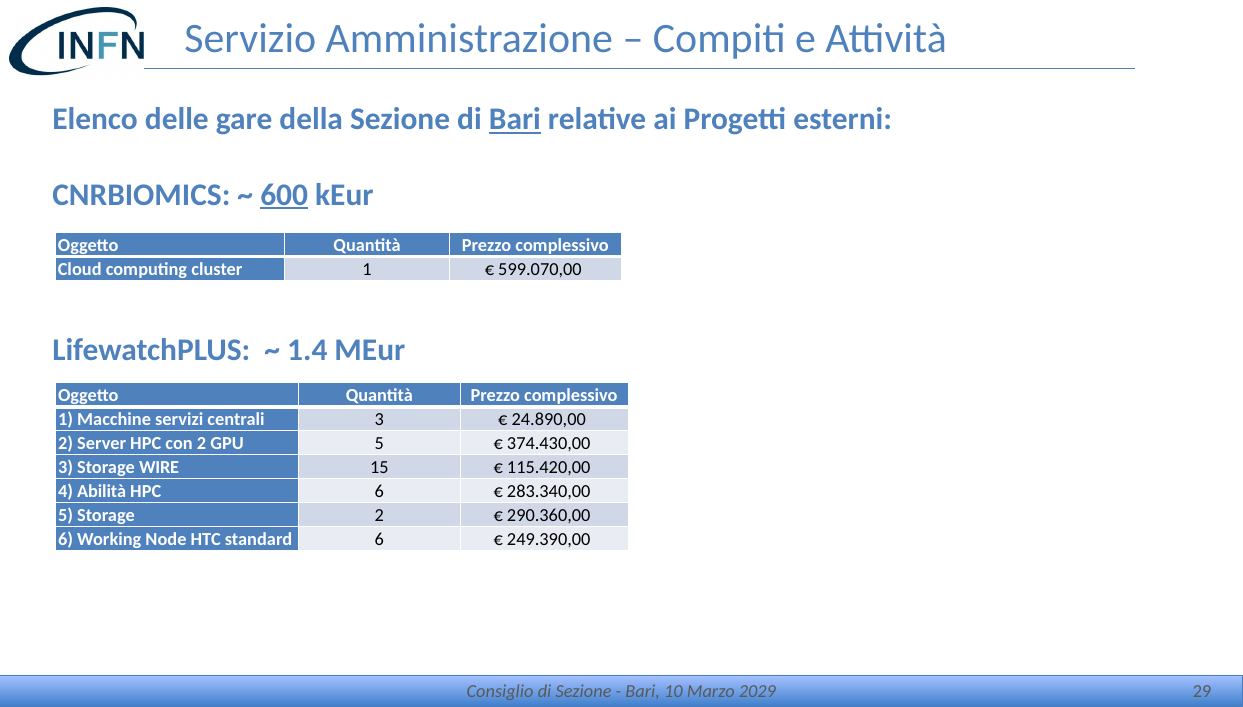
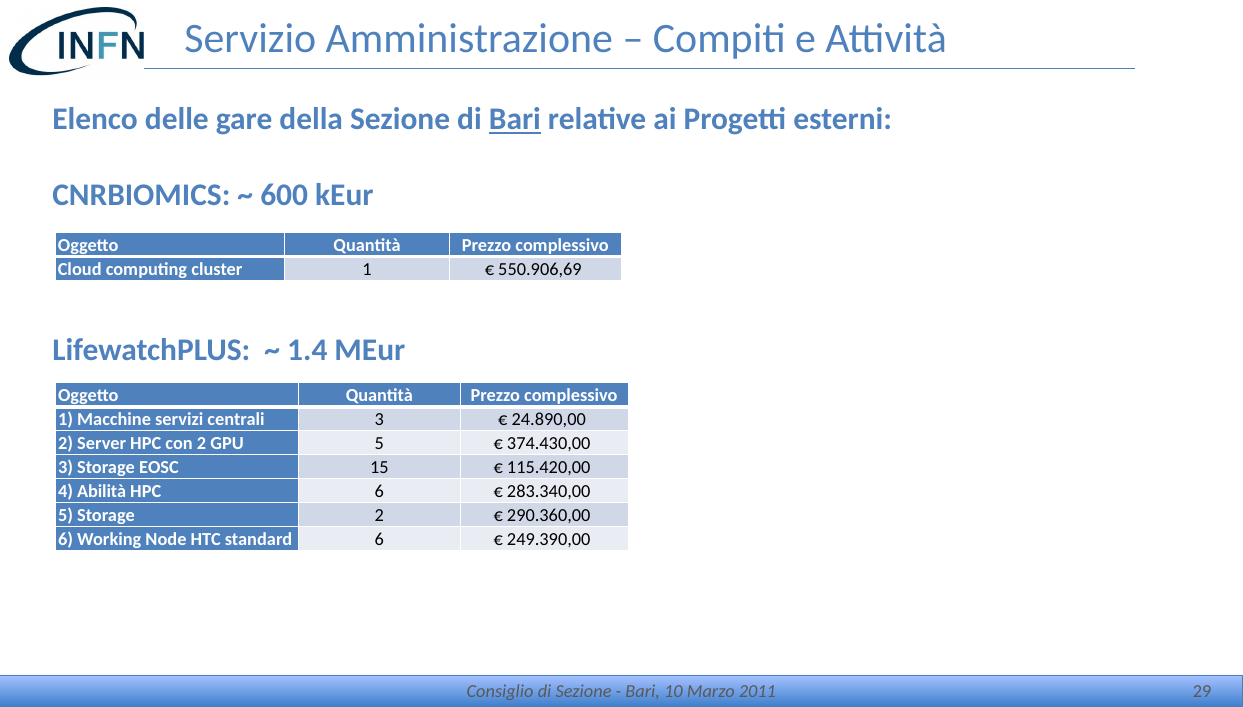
600 underline: present -> none
599.070,00: 599.070,00 -> 550.906,69
WIRE: WIRE -> EOSC
2029: 2029 -> 2011
